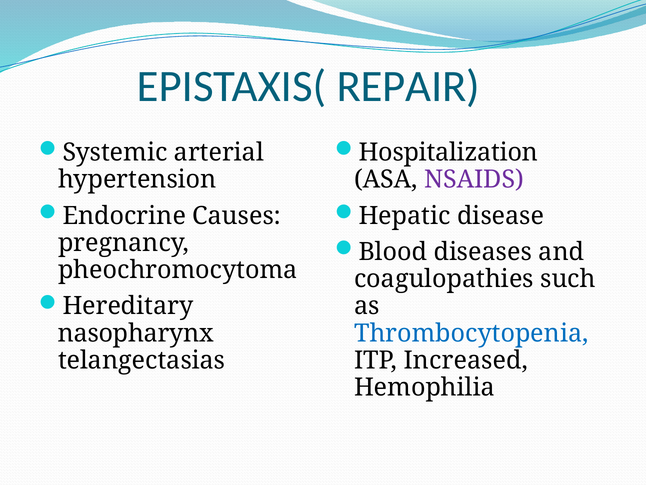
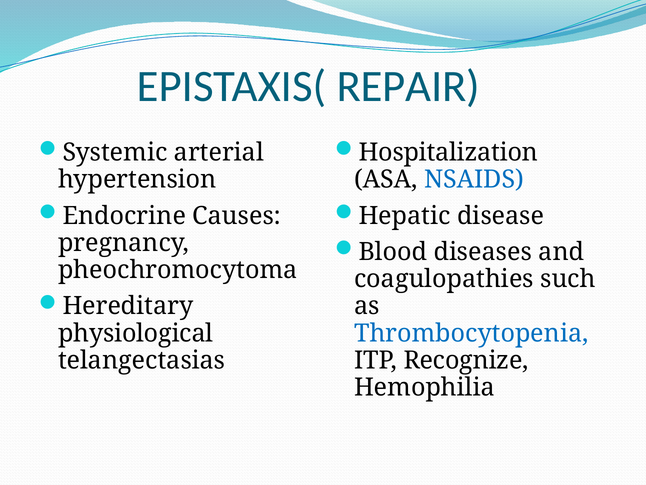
NSAIDS colour: purple -> blue
nasopharynx: nasopharynx -> physiological
Increased: Increased -> Recognize
